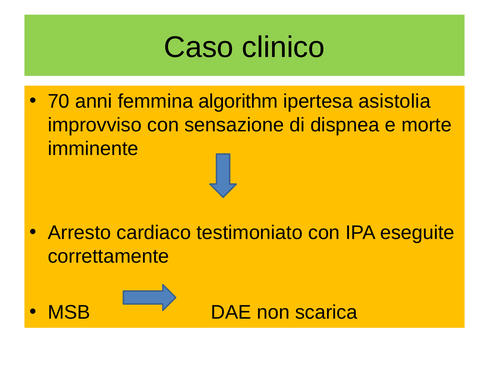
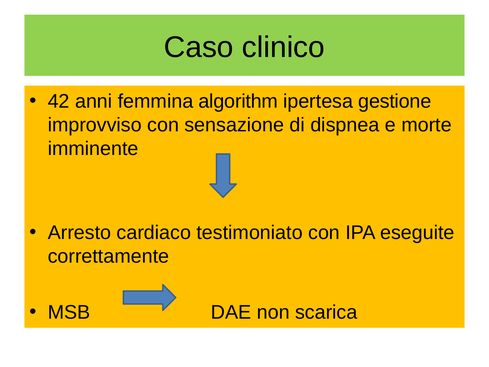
70: 70 -> 42
asistolia: asistolia -> gestione
